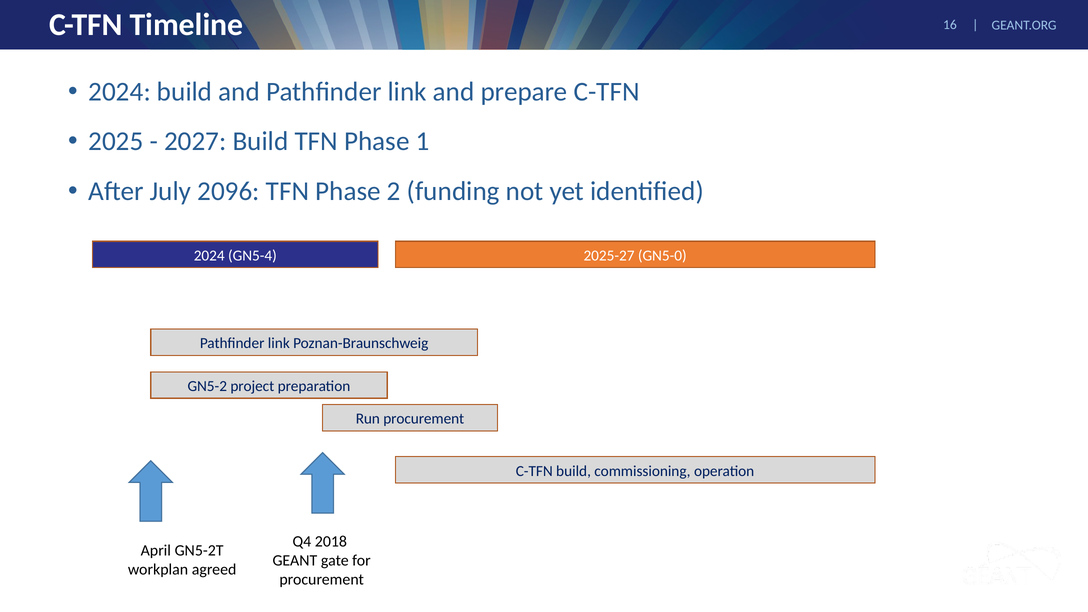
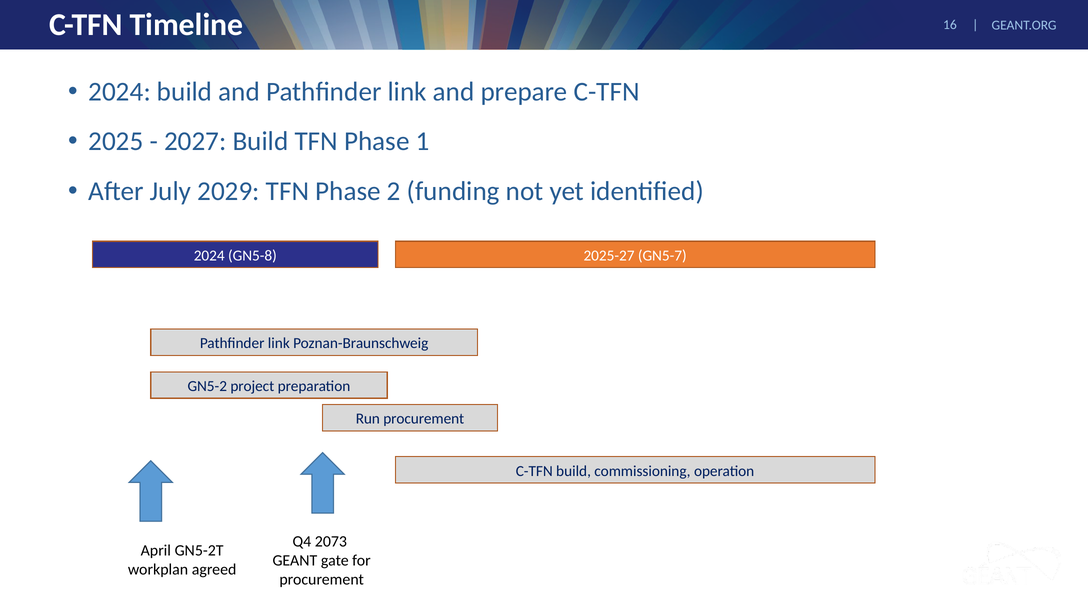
2096: 2096 -> 2029
GN5-4: GN5-4 -> GN5-8
GN5-0: GN5-0 -> GN5-7
2018: 2018 -> 2073
